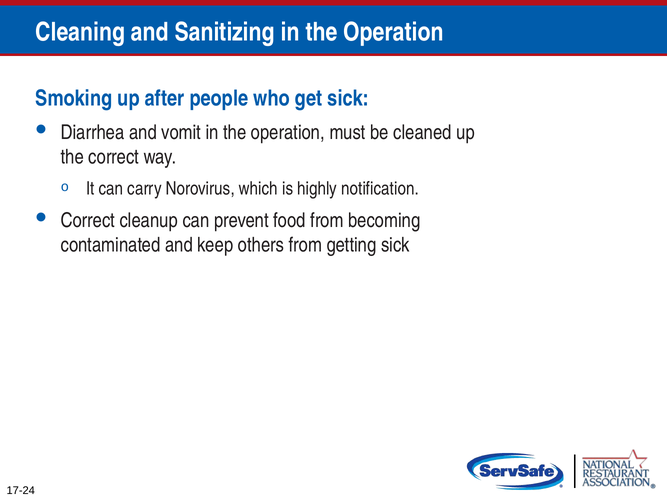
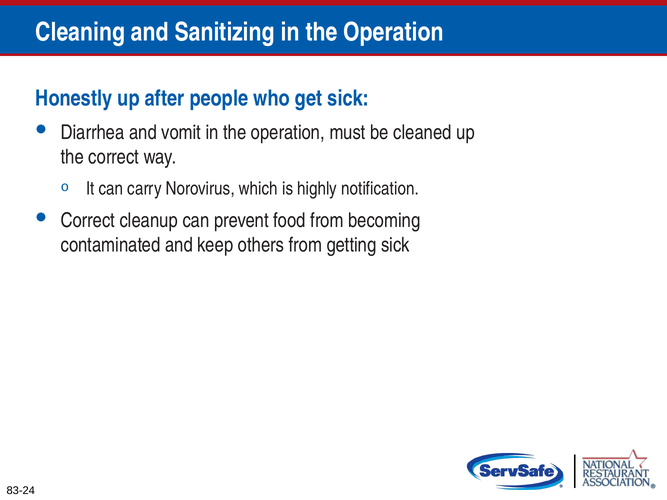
Smoking: Smoking -> Honestly
17-24: 17-24 -> 83-24
